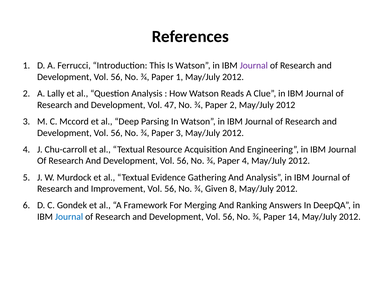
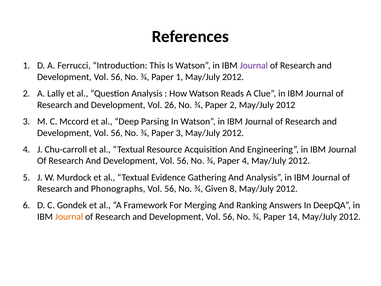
47: 47 -> 26
Improvement: Improvement -> Phonographs
Journal at (69, 217) colour: blue -> orange
